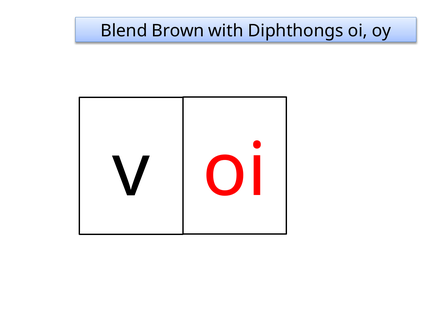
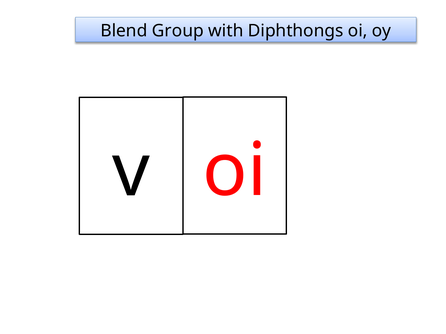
Brown: Brown -> Group
